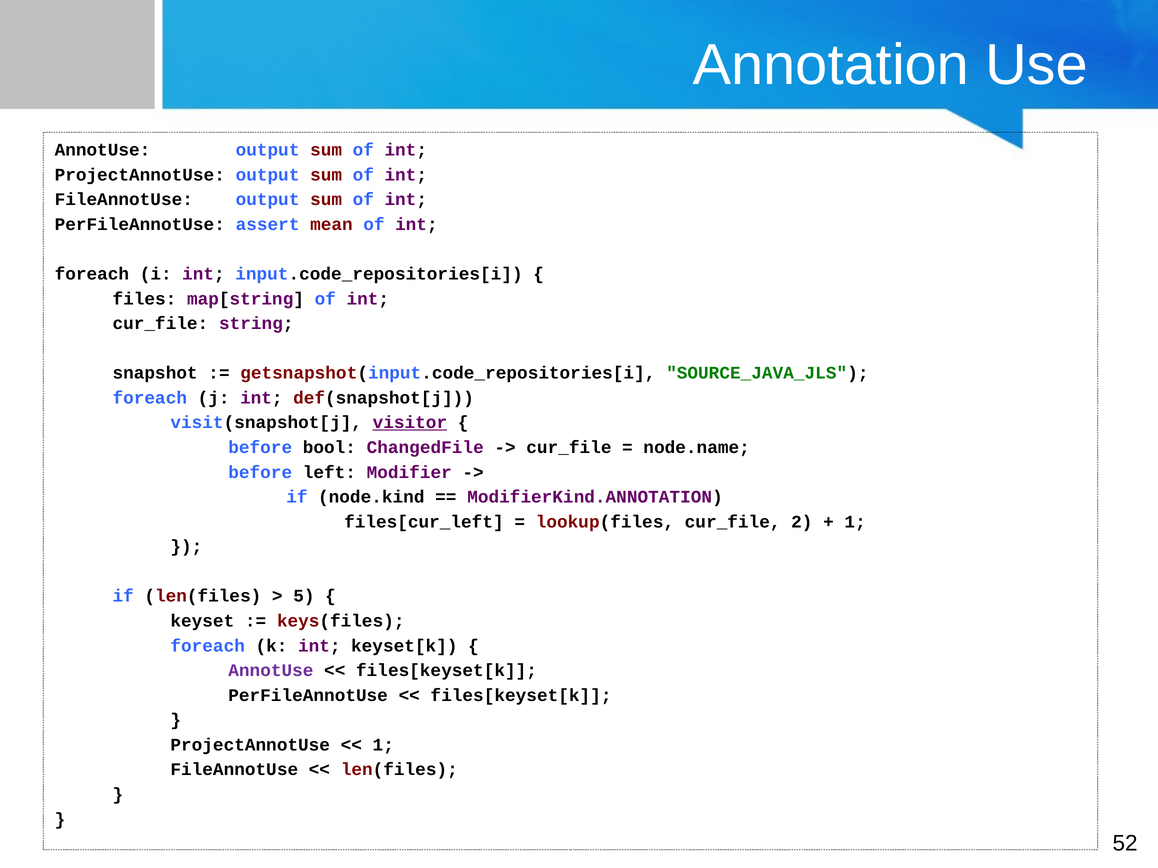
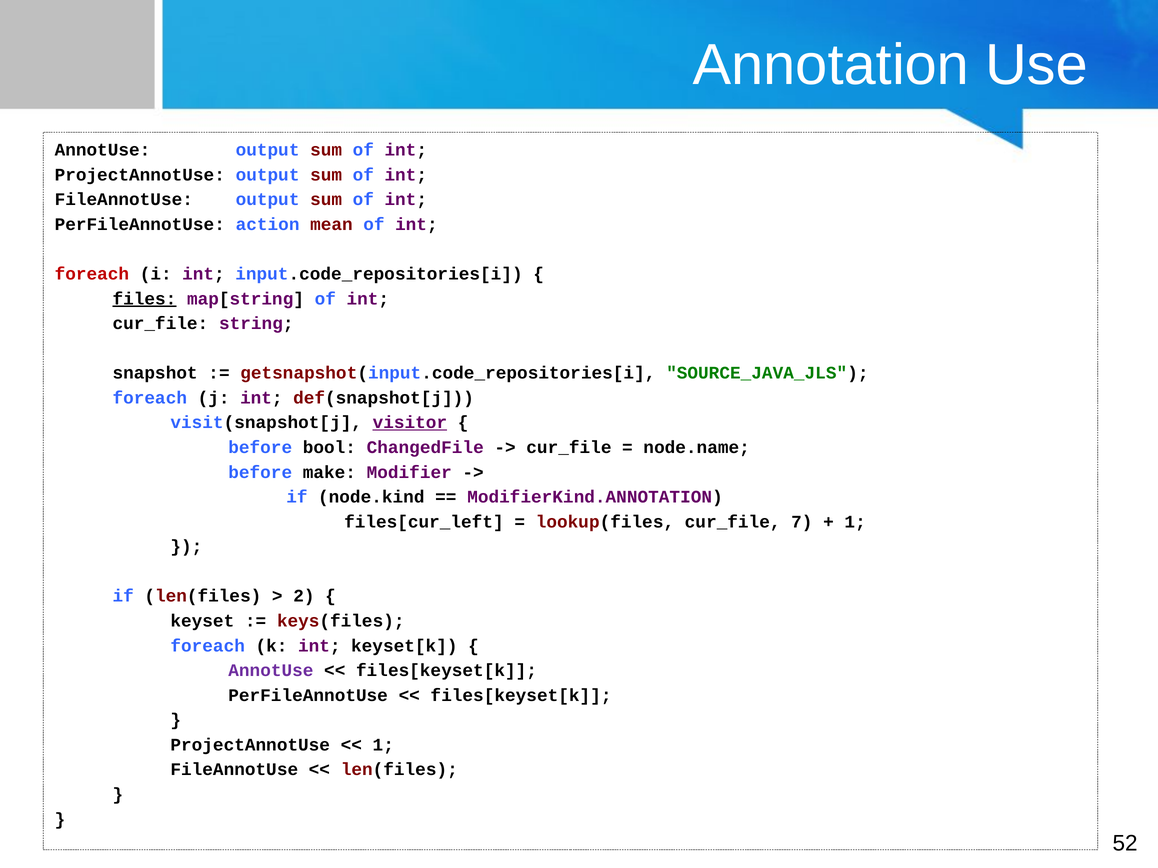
assert: assert -> action
foreach at (92, 274) colour: black -> red
files underline: none -> present
left: left -> make
2: 2 -> 7
5: 5 -> 2
